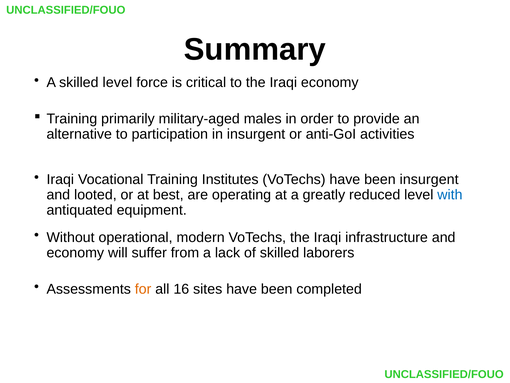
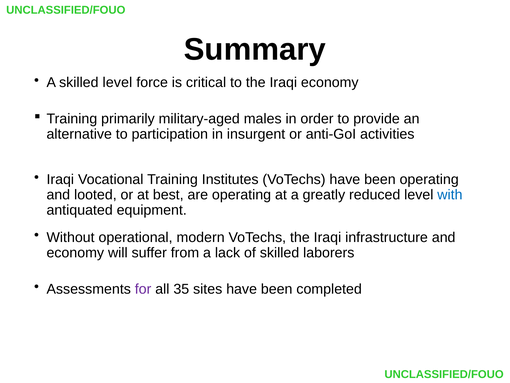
been insurgent: insurgent -> operating
for colour: orange -> purple
16: 16 -> 35
